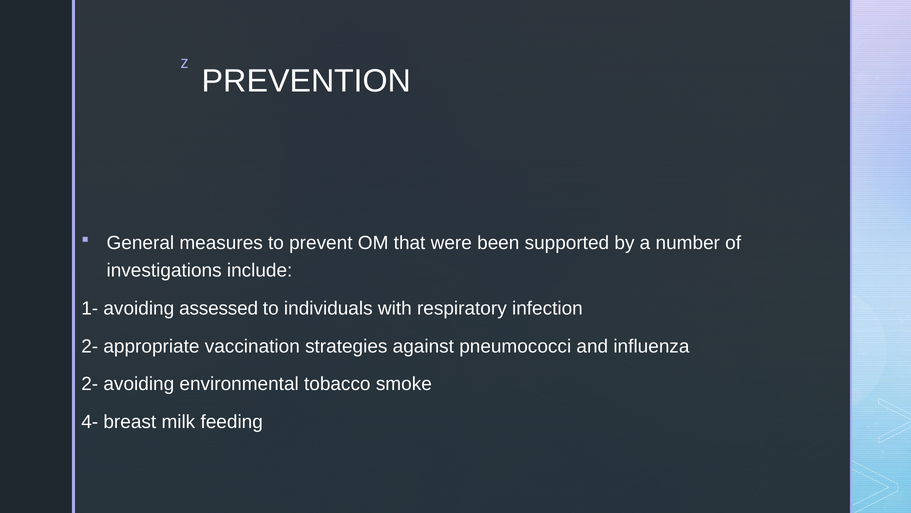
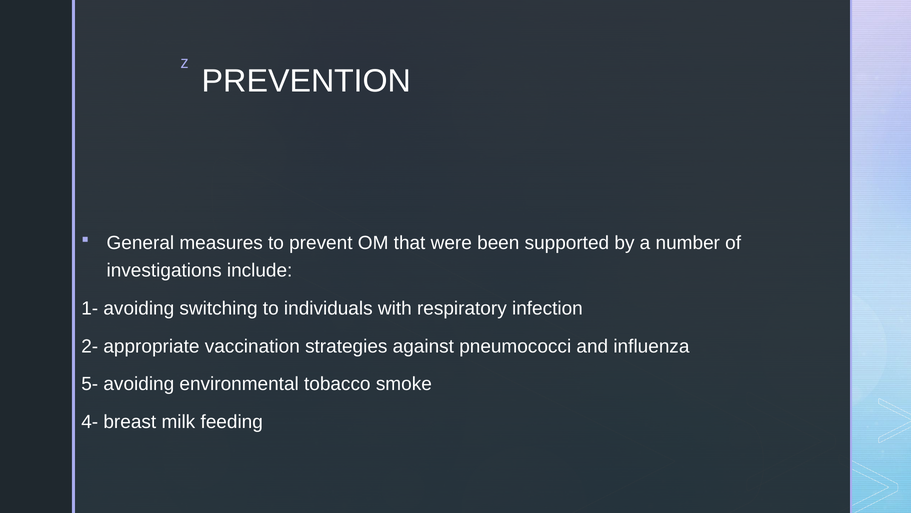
assessed: assessed -> switching
2- at (90, 384): 2- -> 5-
